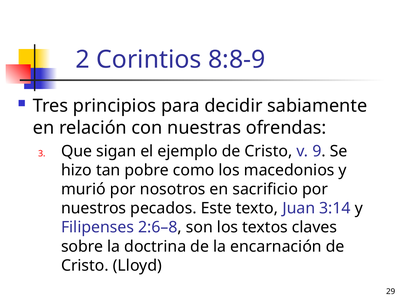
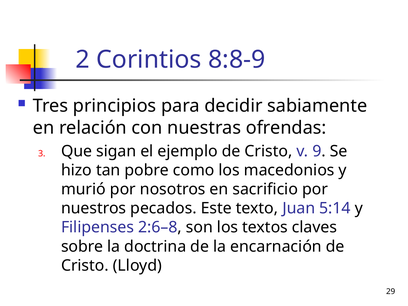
3:14: 3:14 -> 5:14
